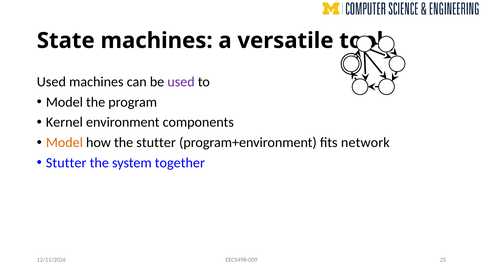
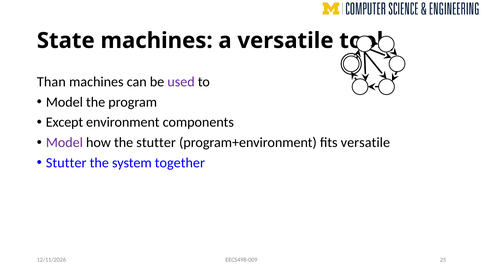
Used at (51, 82): Used -> Than
Kernel: Kernel -> Except
Model at (64, 142) colour: orange -> purple
fits network: network -> versatile
